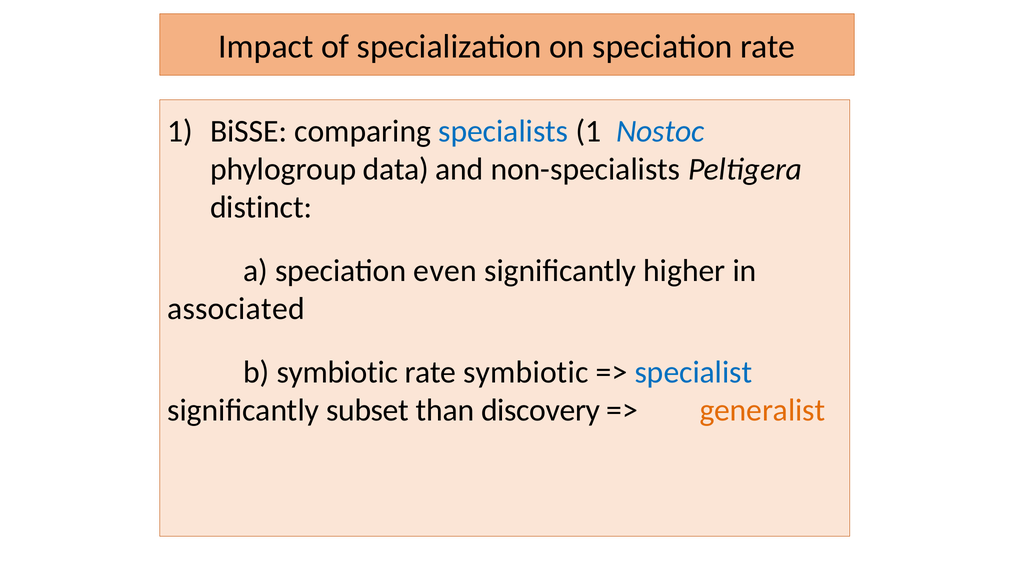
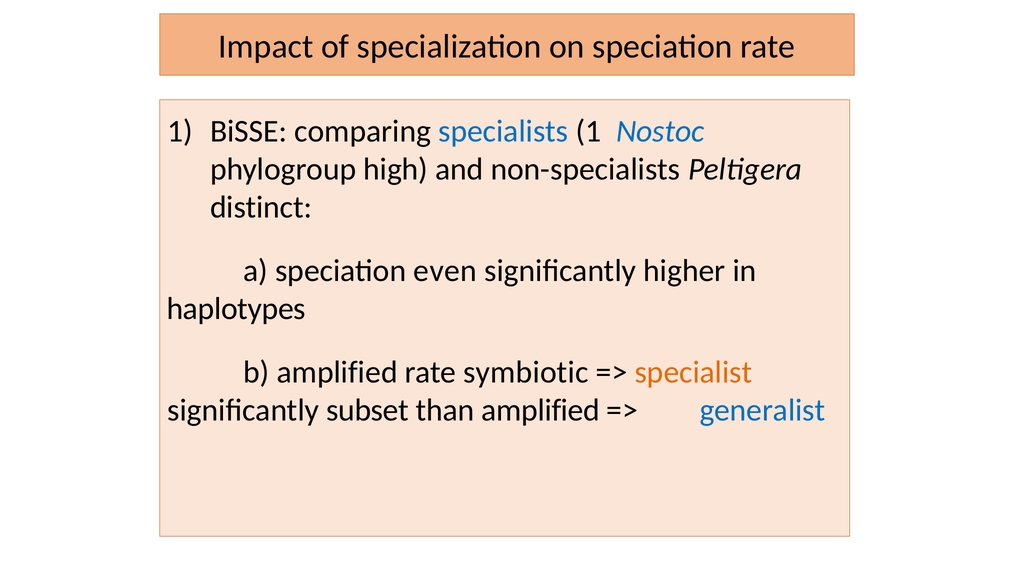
data: data -> high
associated: associated -> haplotypes
b symbiotic: symbiotic -> amplified
specialist colour: blue -> orange
than discovery: discovery -> amplified
generalist colour: orange -> blue
